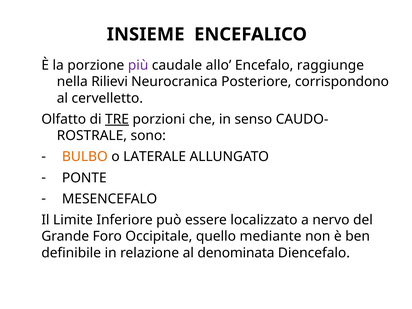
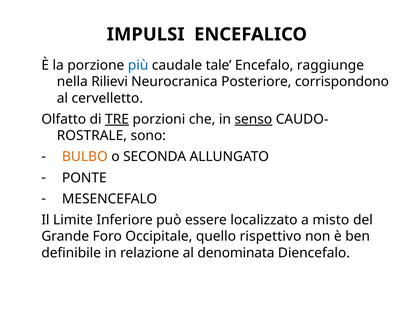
INSIEME: INSIEME -> IMPULSI
più colour: purple -> blue
allo: allo -> tale
senso underline: none -> present
LATERALE: LATERALE -> SECONDA
nervo: nervo -> misto
mediante: mediante -> rispettivo
